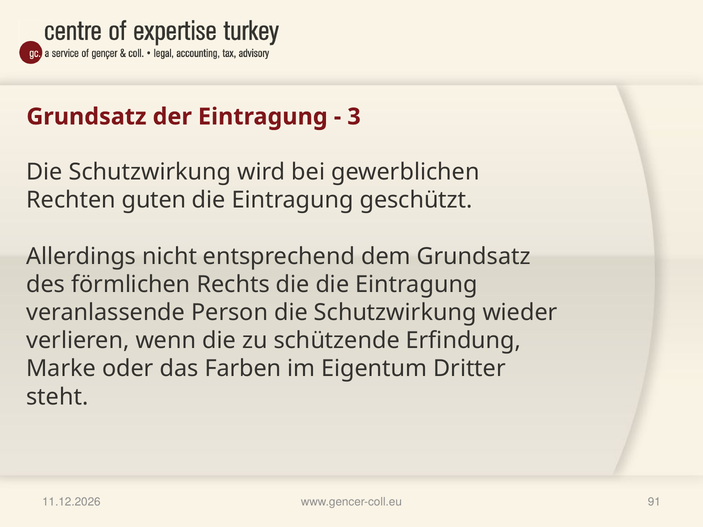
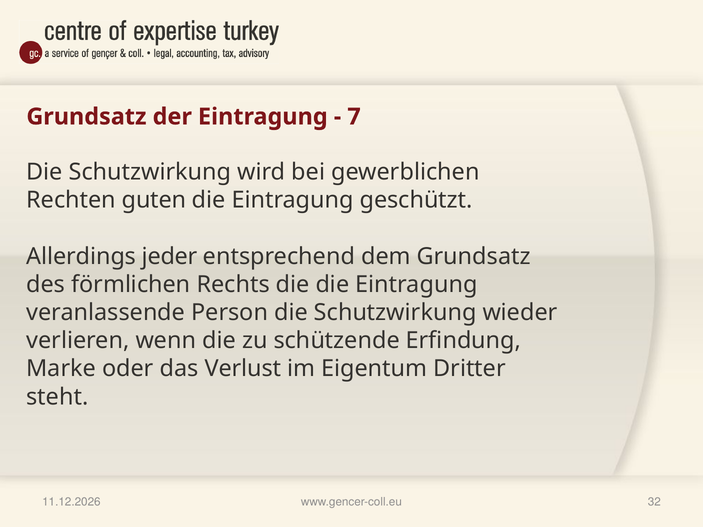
3: 3 -> 7
nicht: nicht -> jeder
Farben: Farben -> Verlust
91: 91 -> 32
